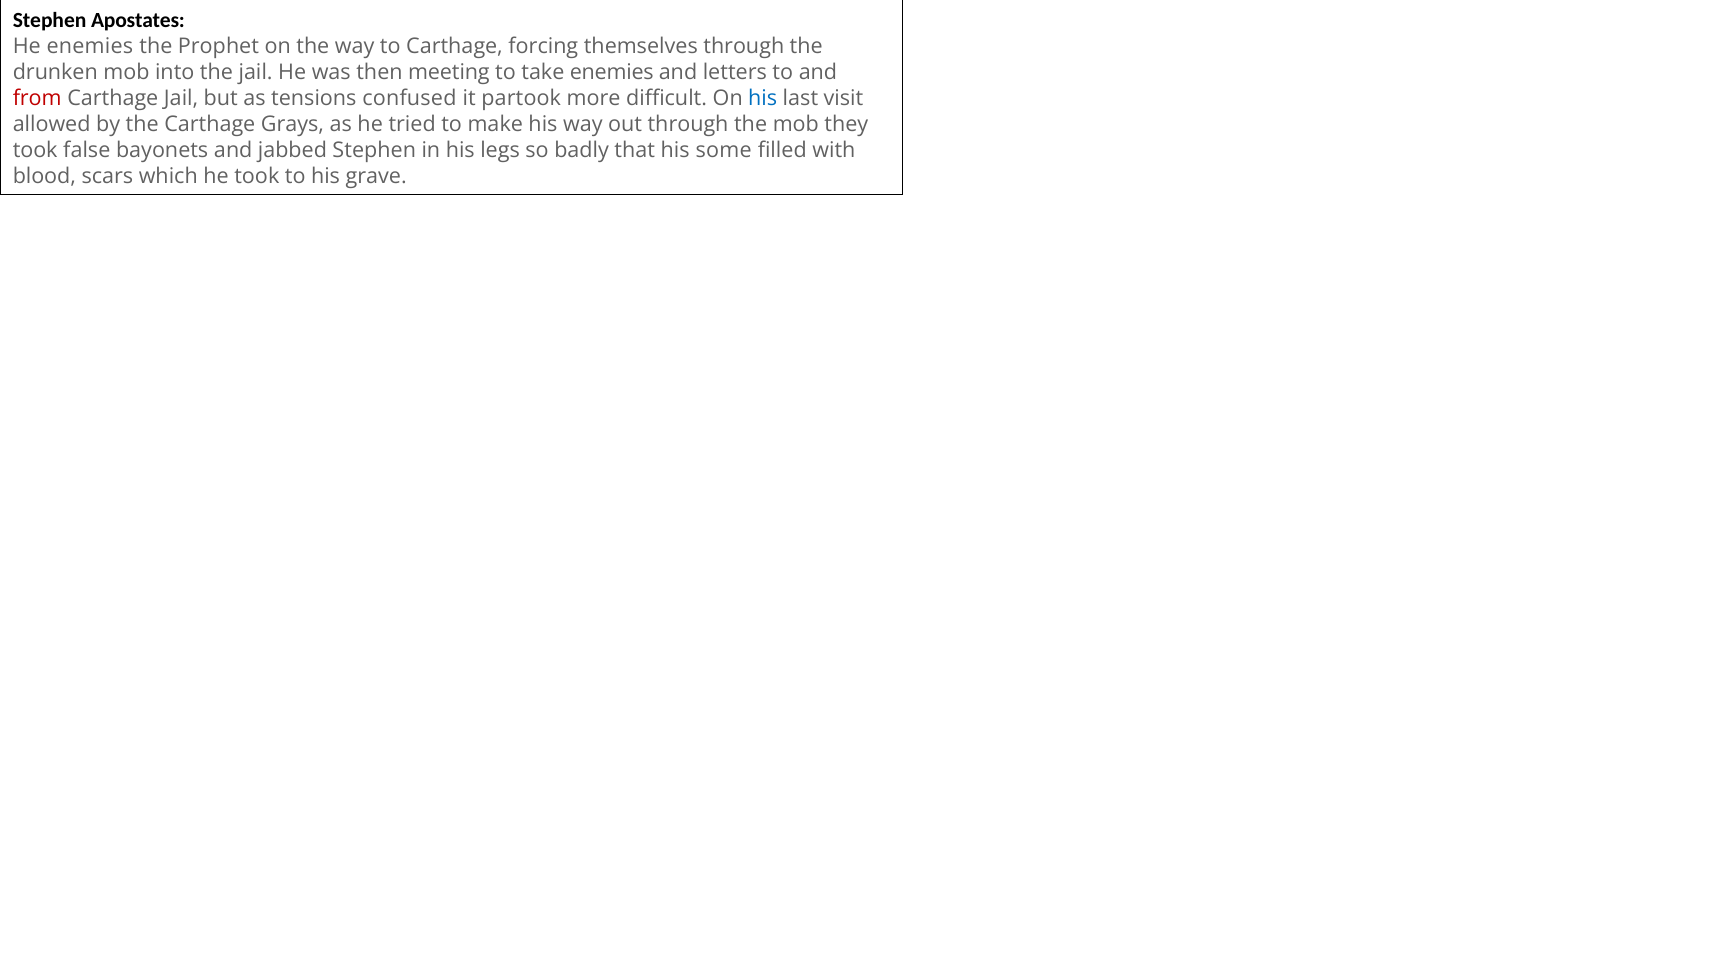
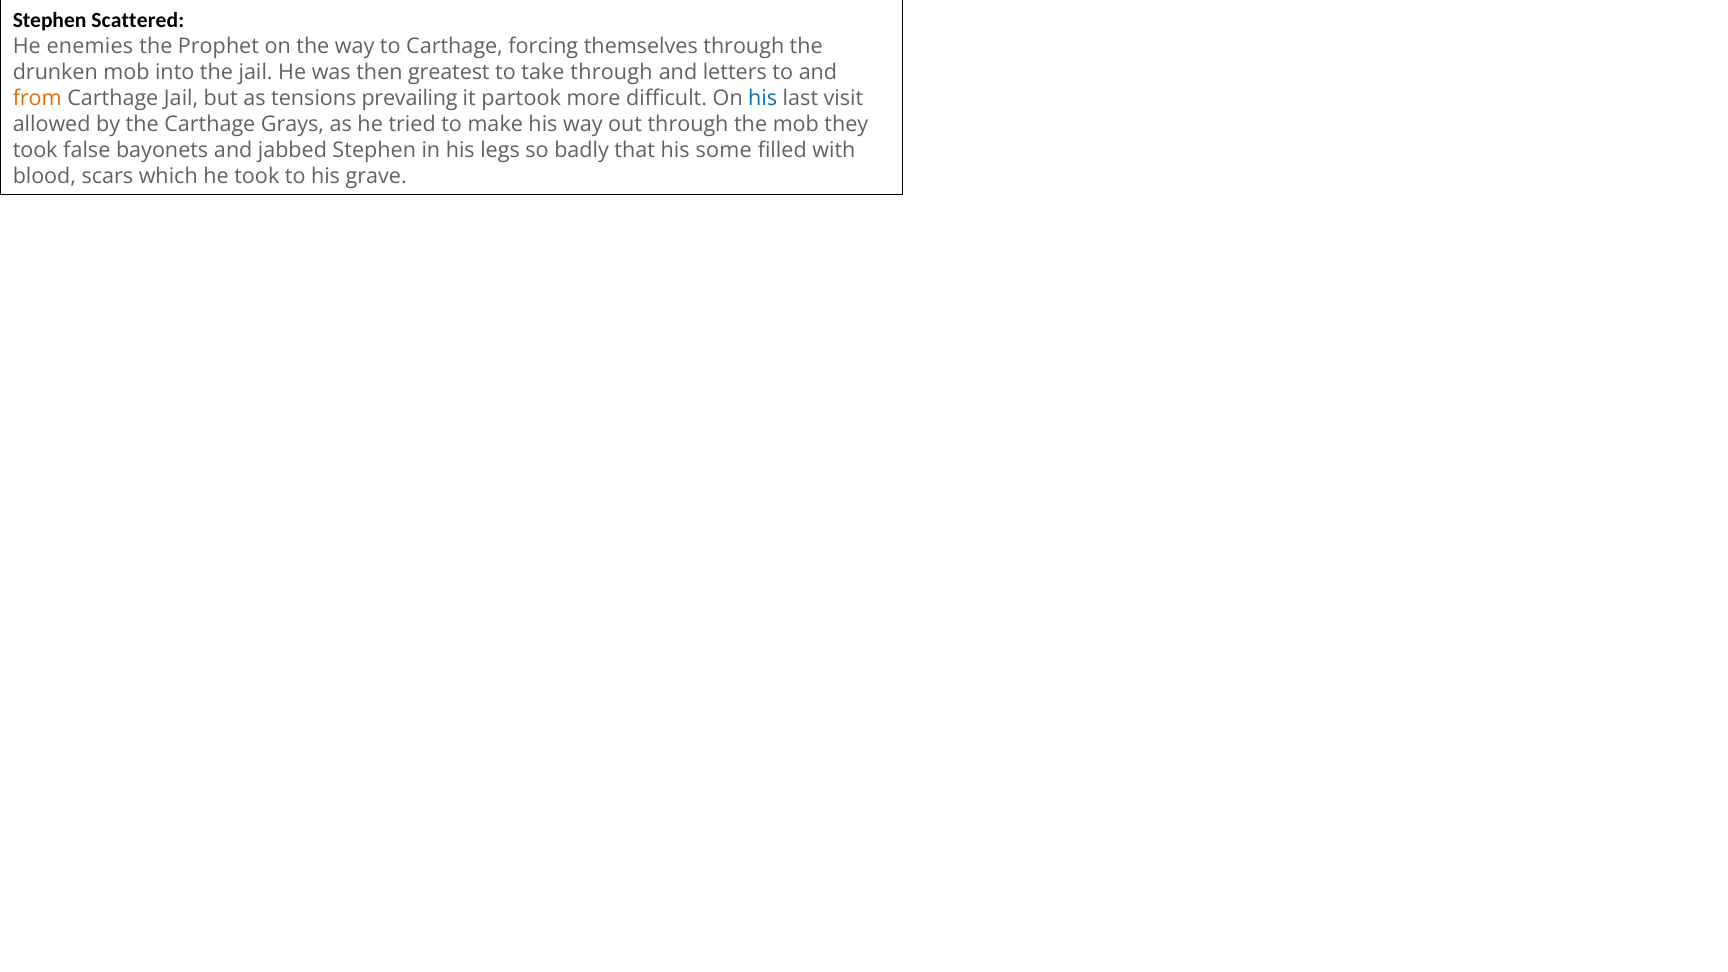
Apostates: Apostates -> Scattered
meeting: meeting -> greatest
take enemies: enemies -> through
from colour: red -> orange
confused: confused -> prevailing
